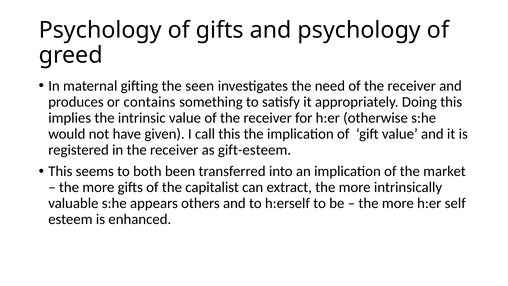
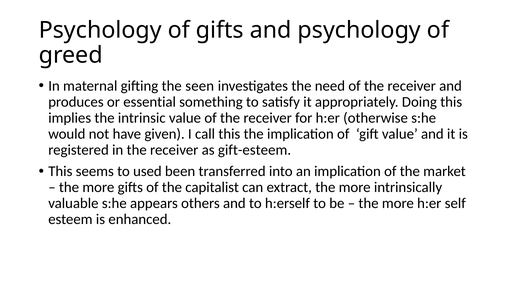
contains: contains -> essential
both: both -> used
